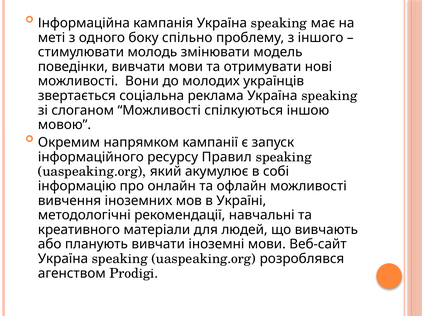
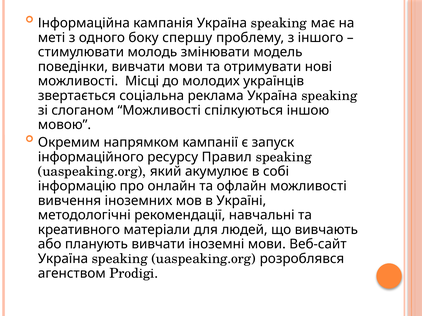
спільно: спільно -> спершу
Вони: Вони -> Місці
